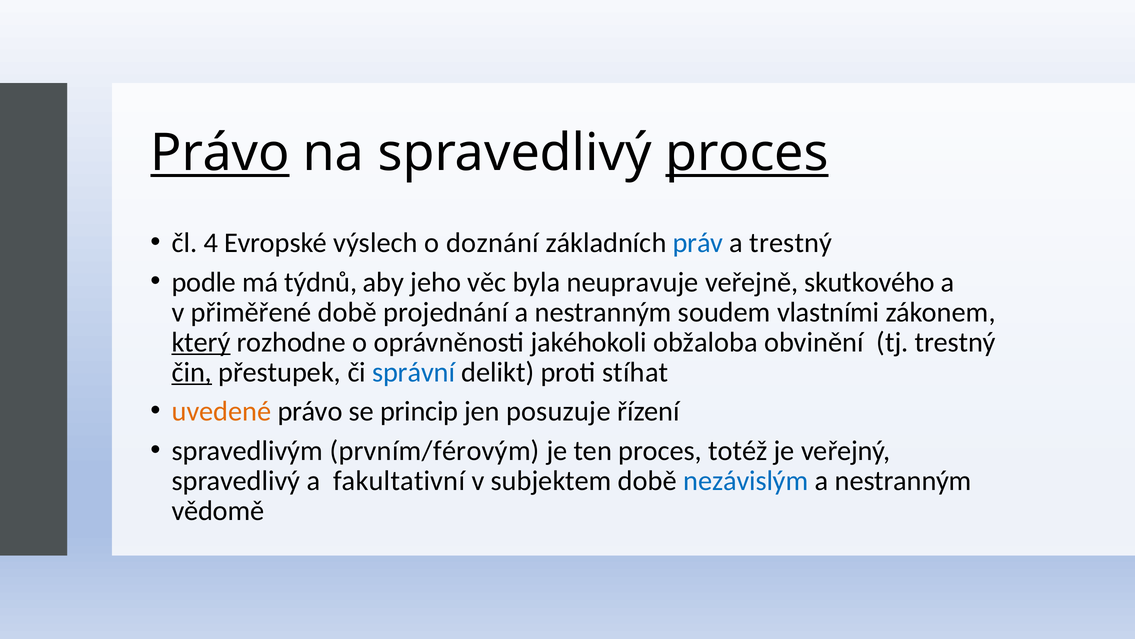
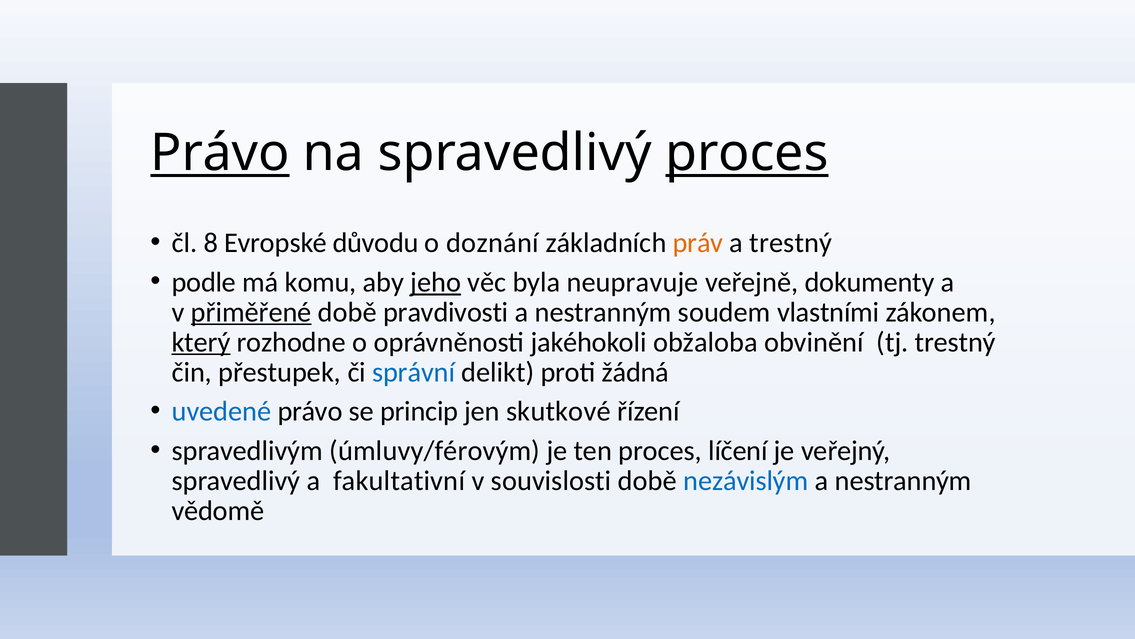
4: 4 -> 8
výslech: výslech -> důvodu
práv colour: blue -> orange
týdnů: týdnů -> komu
jeho underline: none -> present
skutkového: skutkového -> dokumenty
přiměřené underline: none -> present
projednání: projednání -> pravdivosti
čin underline: present -> none
stíhat: stíhat -> žádná
uvedené colour: orange -> blue
posuzuje: posuzuje -> skutkové
prvním/férovým: prvním/férovým -> úmluvy/férovým
totéž: totéž -> líčení
subjektem: subjektem -> souvislosti
